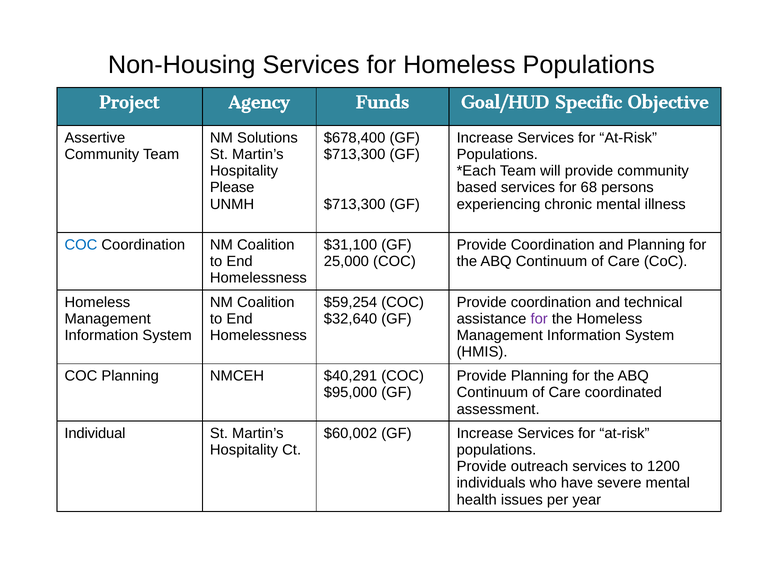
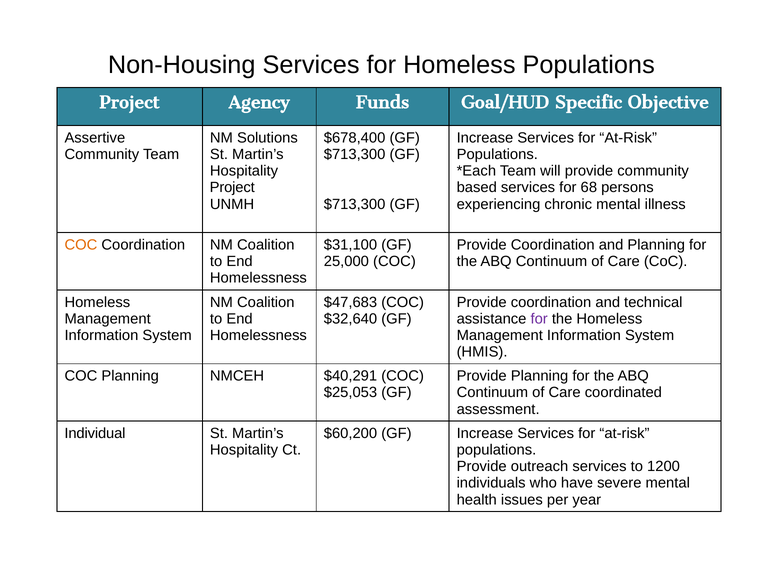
Please at (232, 188): Please -> Project
COC at (81, 245) colour: blue -> orange
$59,254: $59,254 -> $47,683
$95,000: $95,000 -> $25,053
$60,002: $60,002 -> $60,200
